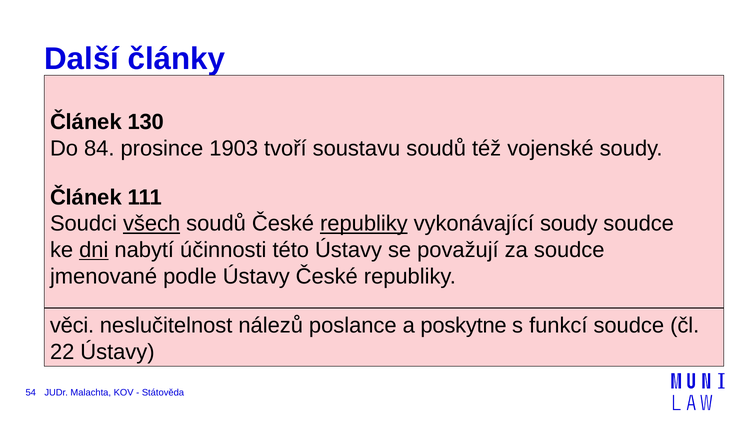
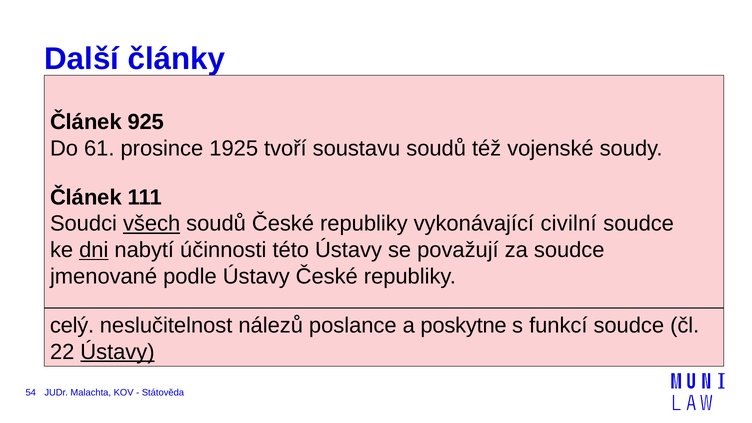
130: 130 -> 925
84: 84 -> 61
1903: 1903 -> 1925
republiky at (364, 224) underline: present -> none
vykonávající soudy: soudy -> civilní
věci: věci -> celý
Ústavy at (117, 352) underline: none -> present
